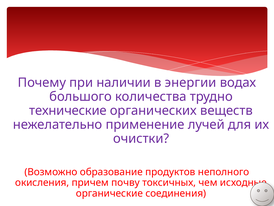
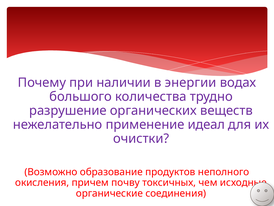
технические: технические -> разрушение
лучей: лучей -> идеал
